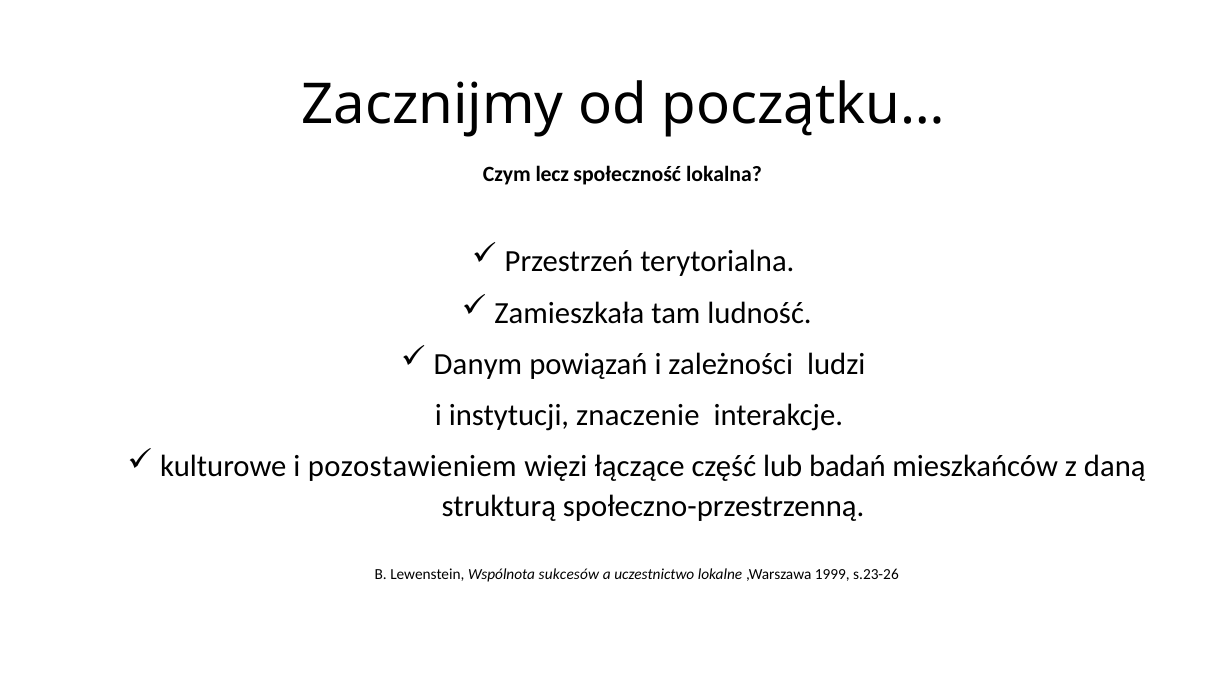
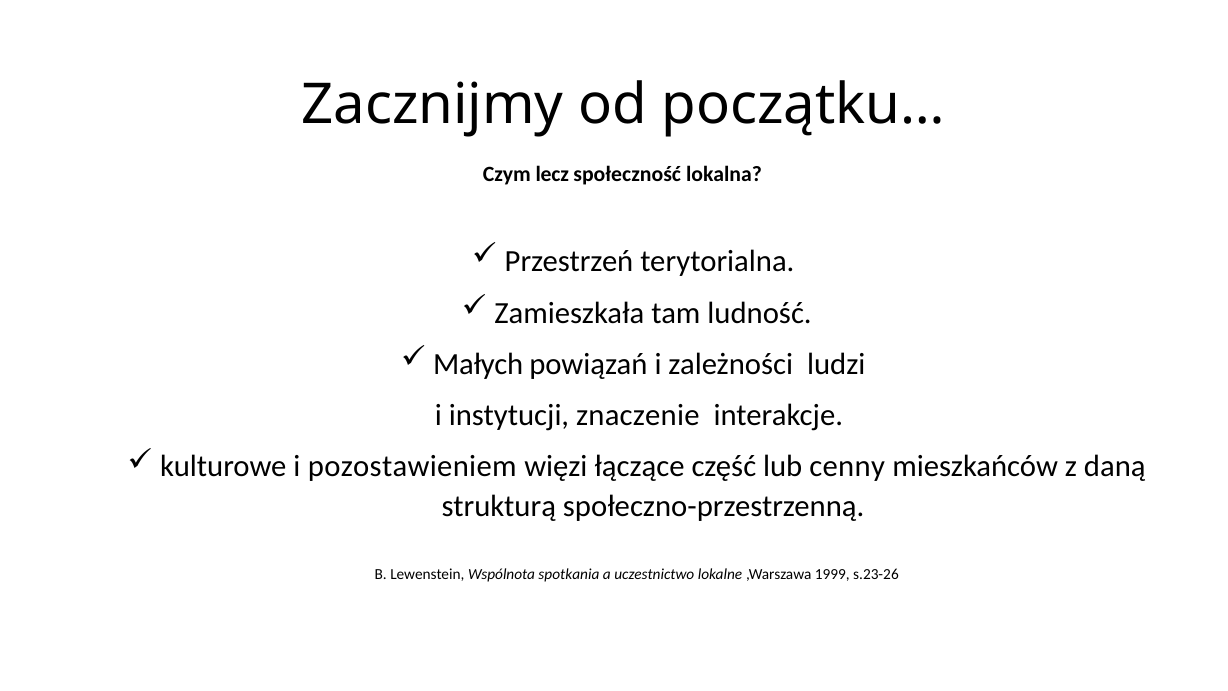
Danym: Danym -> Małych
badań: badań -> cenny
sukcesów: sukcesów -> spotkania
